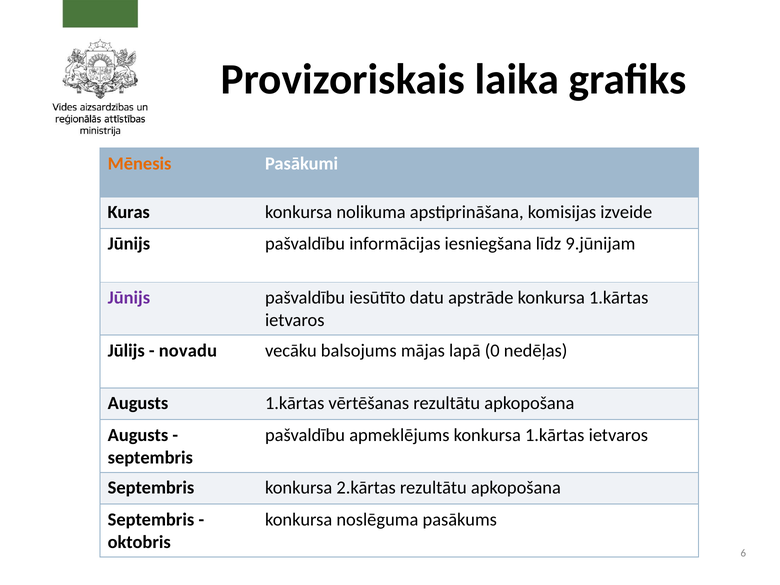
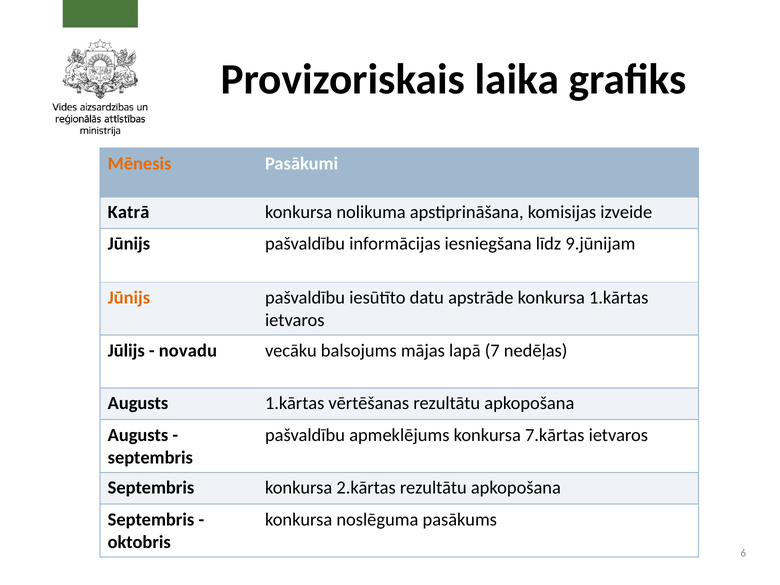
Kuras: Kuras -> Katrā
Jūnijs at (129, 298) colour: purple -> orange
0: 0 -> 7
apmeklējums konkursa 1.kārtas: 1.kārtas -> 7.kārtas
